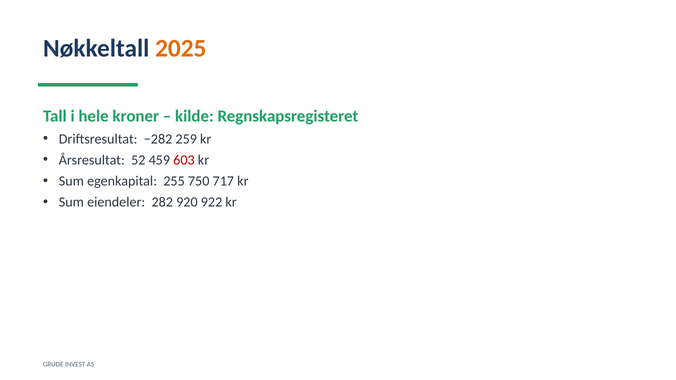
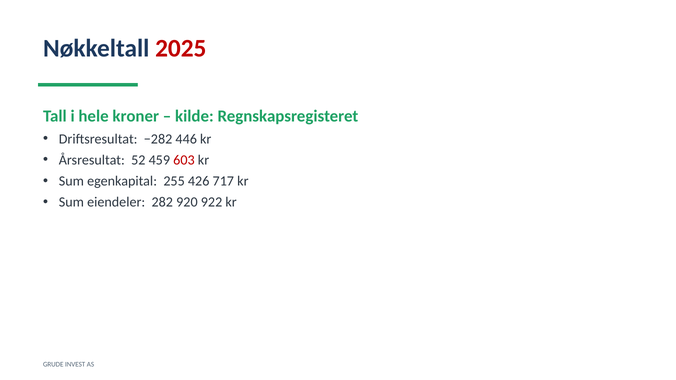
2025 colour: orange -> red
259: 259 -> 446
750: 750 -> 426
